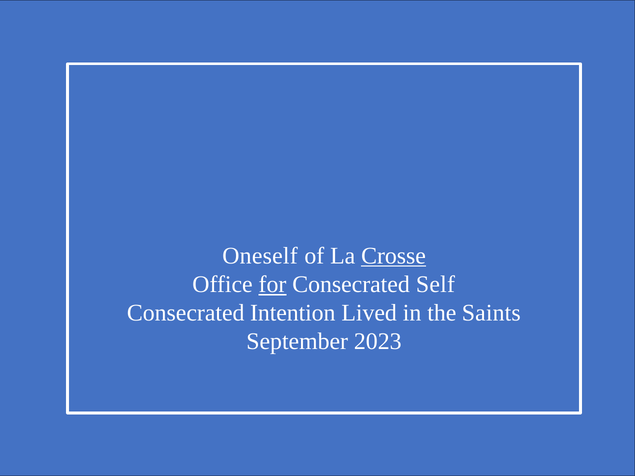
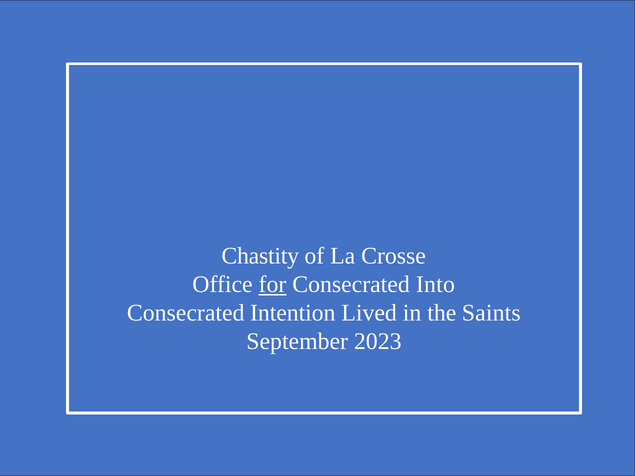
Oneself: Oneself -> Chastity
Crosse underline: present -> none
Self: Self -> Into
